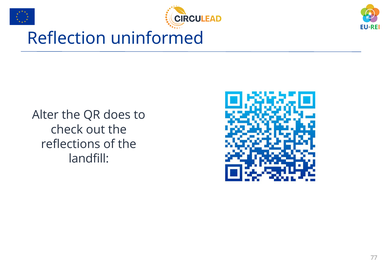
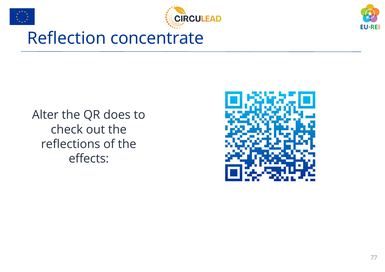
uninformed: uninformed -> concentrate
landfill: landfill -> effects
